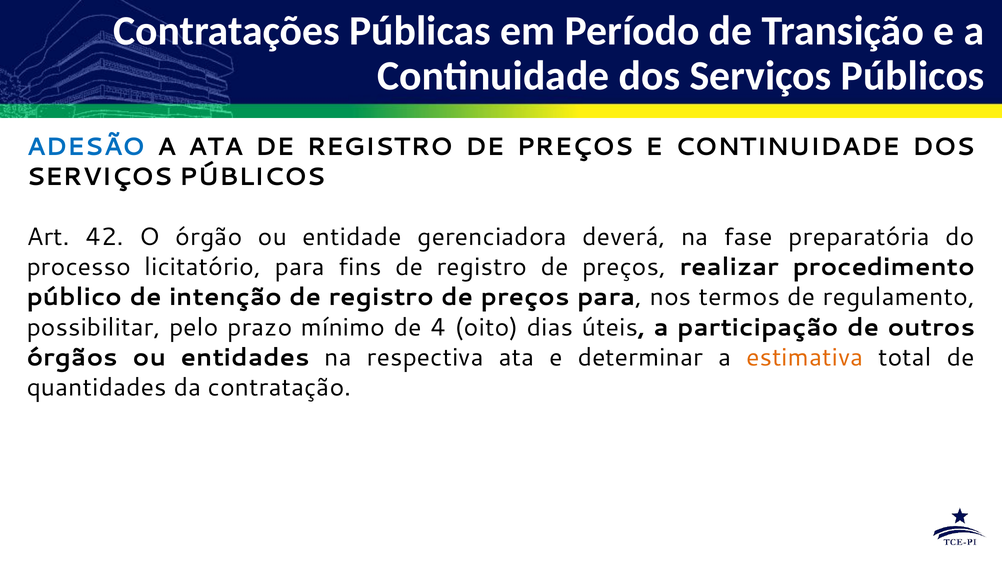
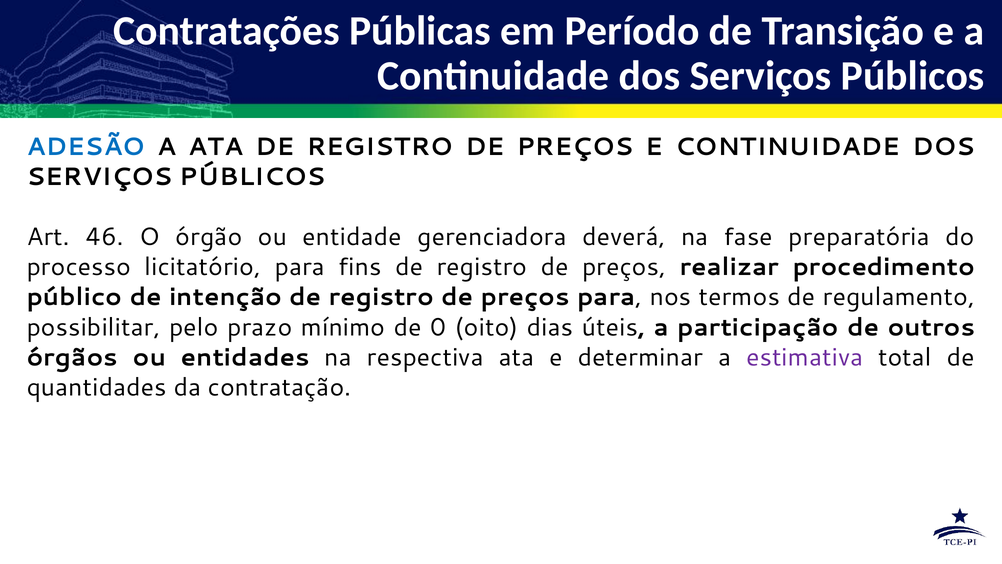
42: 42 -> 46
4: 4 -> 0
estimativa colour: orange -> purple
